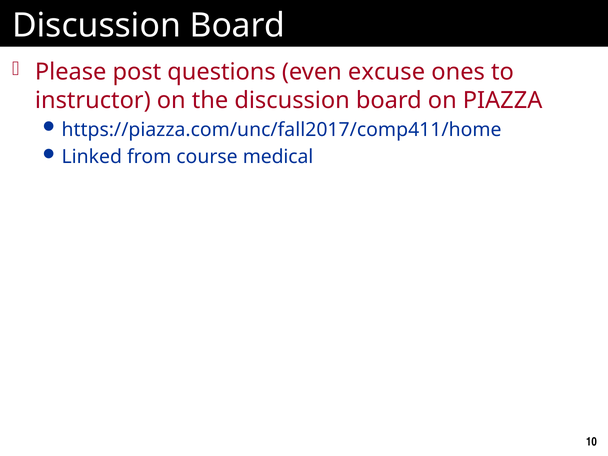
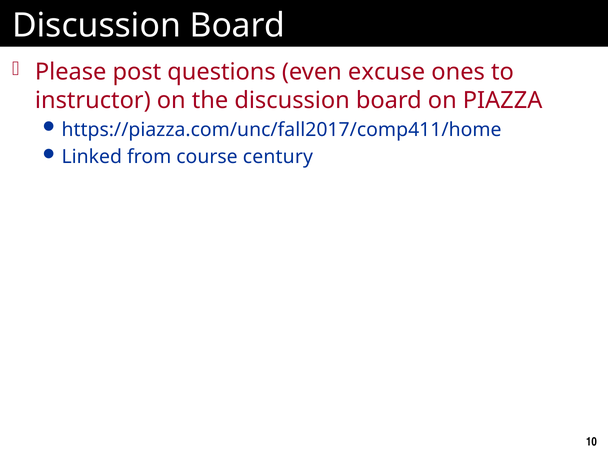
medical: medical -> century
